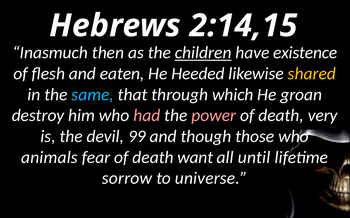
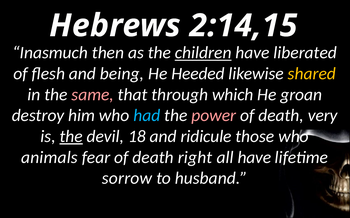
existence: existence -> liberated
eaten: eaten -> being
same colour: light blue -> pink
had colour: pink -> light blue
the at (71, 137) underline: none -> present
99: 99 -> 18
though: though -> ridicule
want: want -> right
all until: until -> have
universe: universe -> husband
